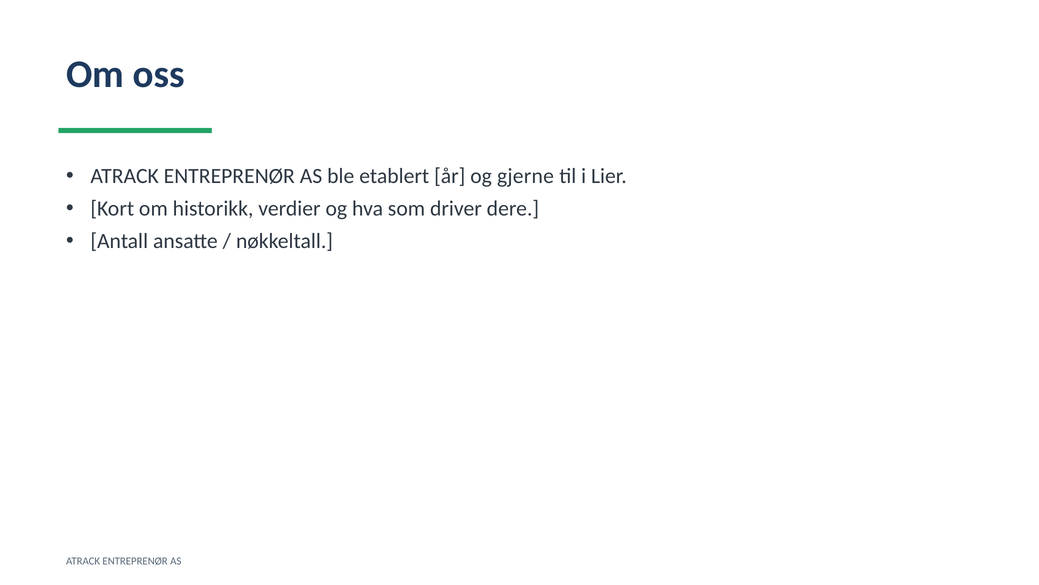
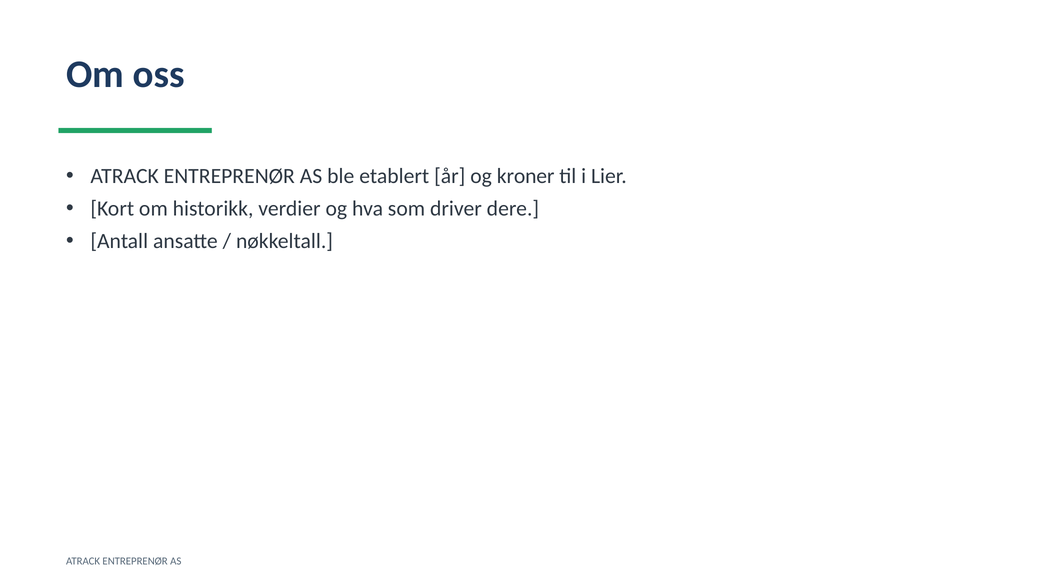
gjerne: gjerne -> kroner
